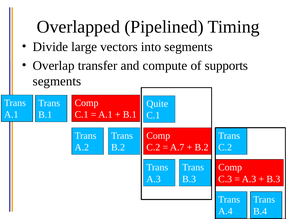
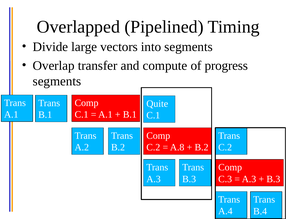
supports: supports -> progress
A.7: A.7 -> A.8
